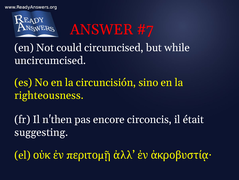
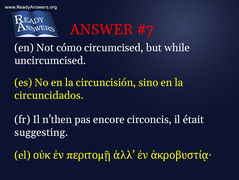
could: could -> cómo
righteousness: righteousness -> circuncidados
